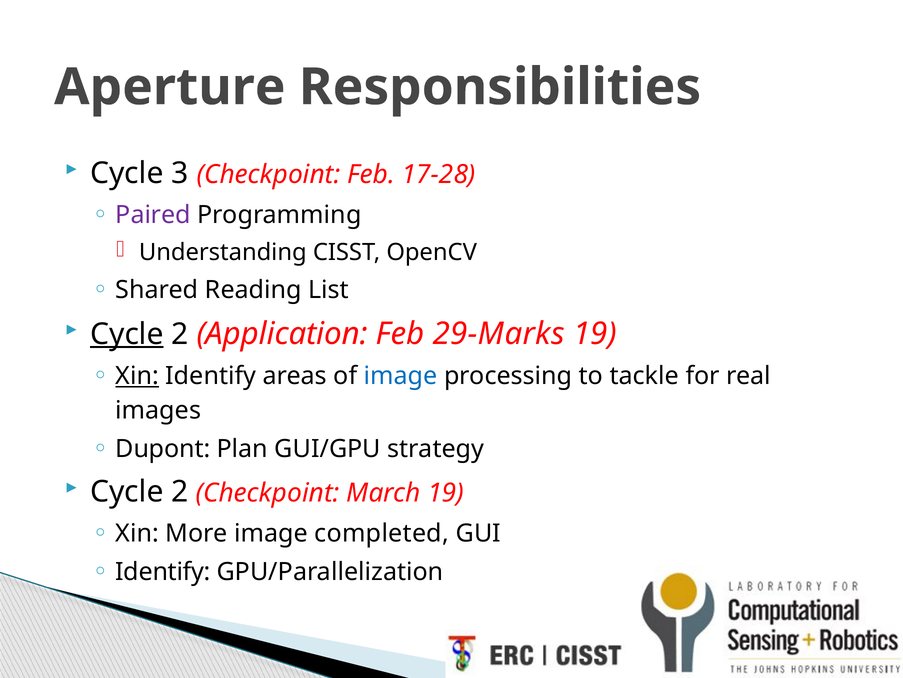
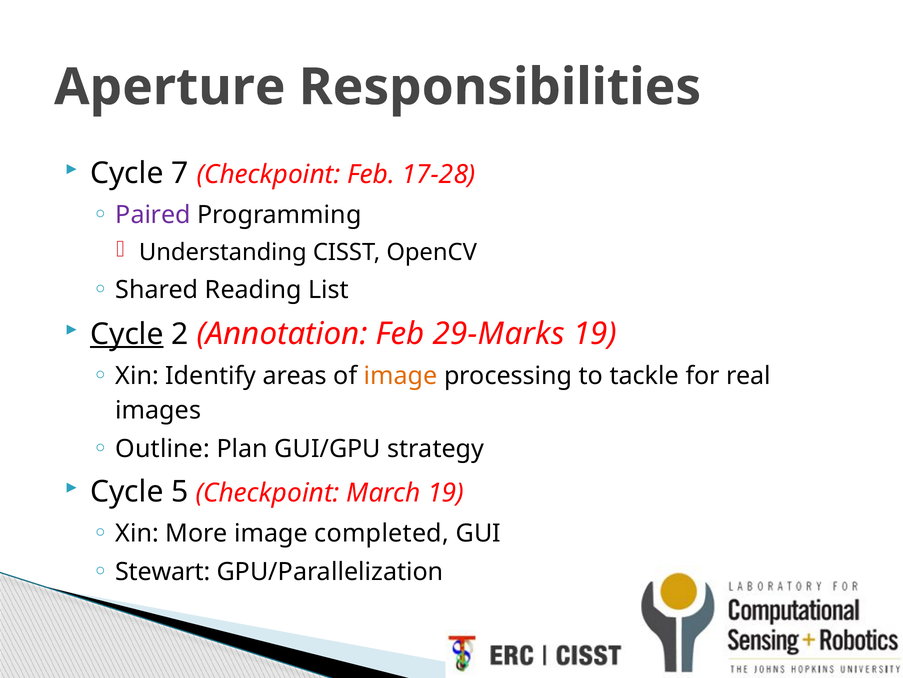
3: 3 -> 7
Application: Application -> Annotation
Xin at (137, 376) underline: present -> none
image at (401, 376) colour: blue -> orange
Dupont: Dupont -> Outline
2 at (180, 491): 2 -> 5
Identify at (163, 571): Identify -> Stewart
